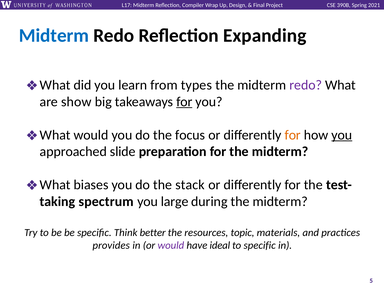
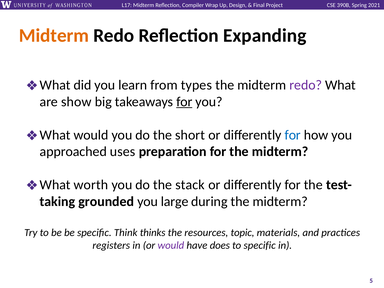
Midterm at (54, 36) colour: blue -> orange
focus: focus -> short
for at (293, 135) colour: orange -> blue
you at (342, 135) underline: present -> none
slide: slide -> uses
biases: biases -> worth
spectrum: spectrum -> grounded
better: better -> thinks
provides: provides -> registers
ideal: ideal -> does
